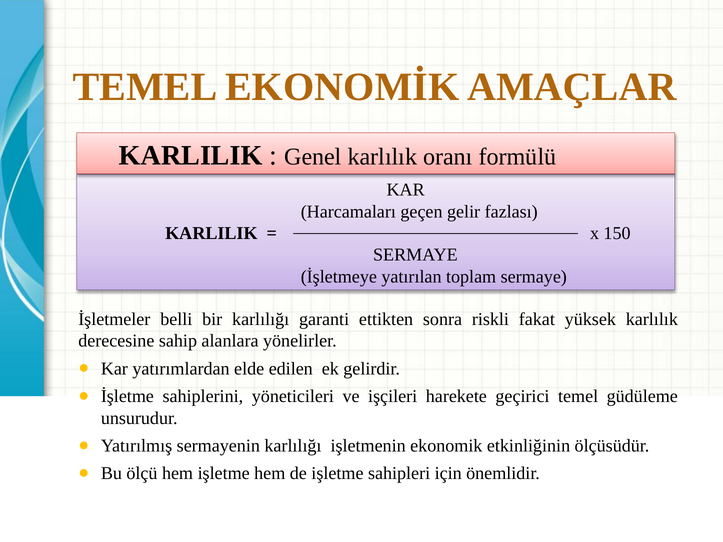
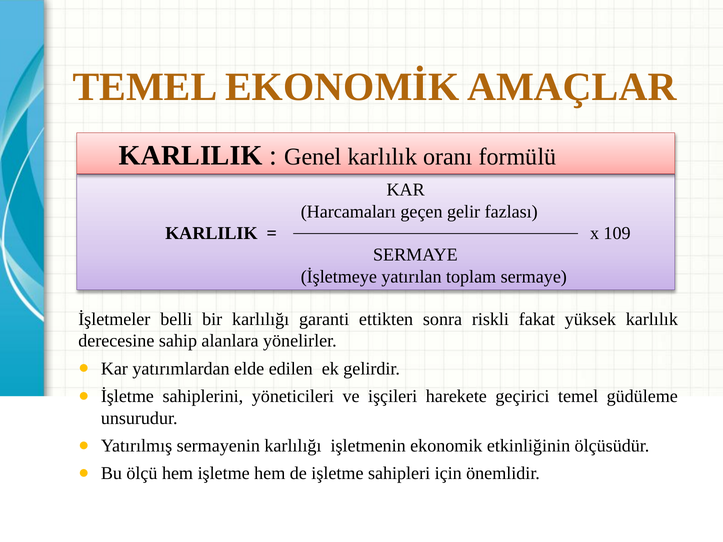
150: 150 -> 109
